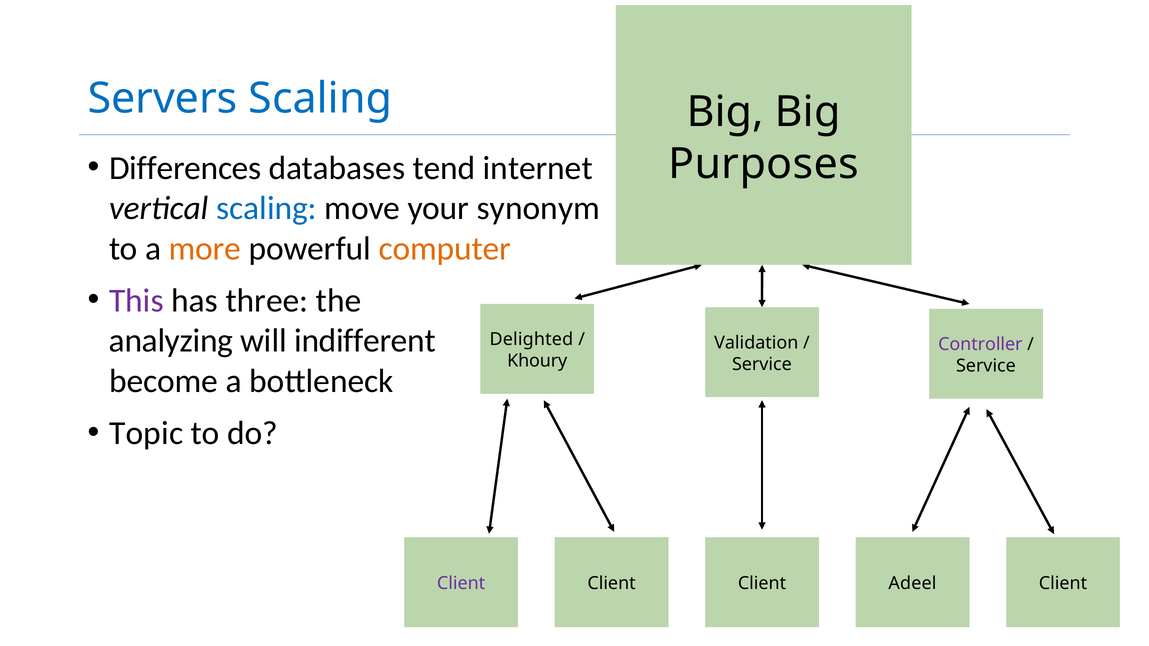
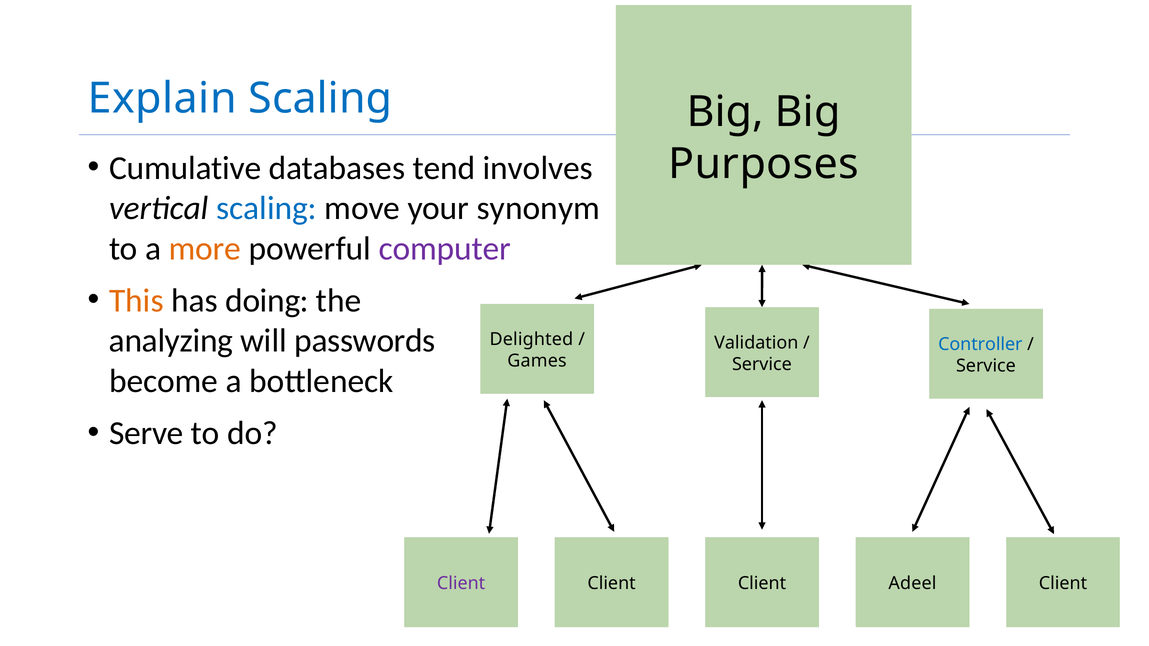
Servers: Servers -> Explain
Differences: Differences -> Cumulative
internet: internet -> involves
computer colour: orange -> purple
This colour: purple -> orange
three: three -> doing
indifferent: indifferent -> passwords
Controller colour: purple -> blue
Khoury: Khoury -> Games
Topic: Topic -> Serve
